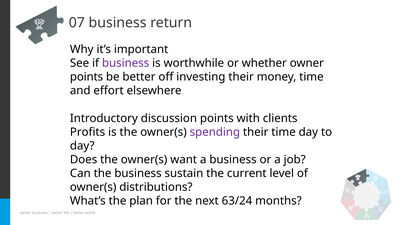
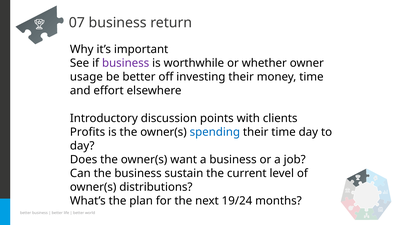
points at (87, 77): points -> usage
spending colour: purple -> blue
63/24: 63/24 -> 19/24
